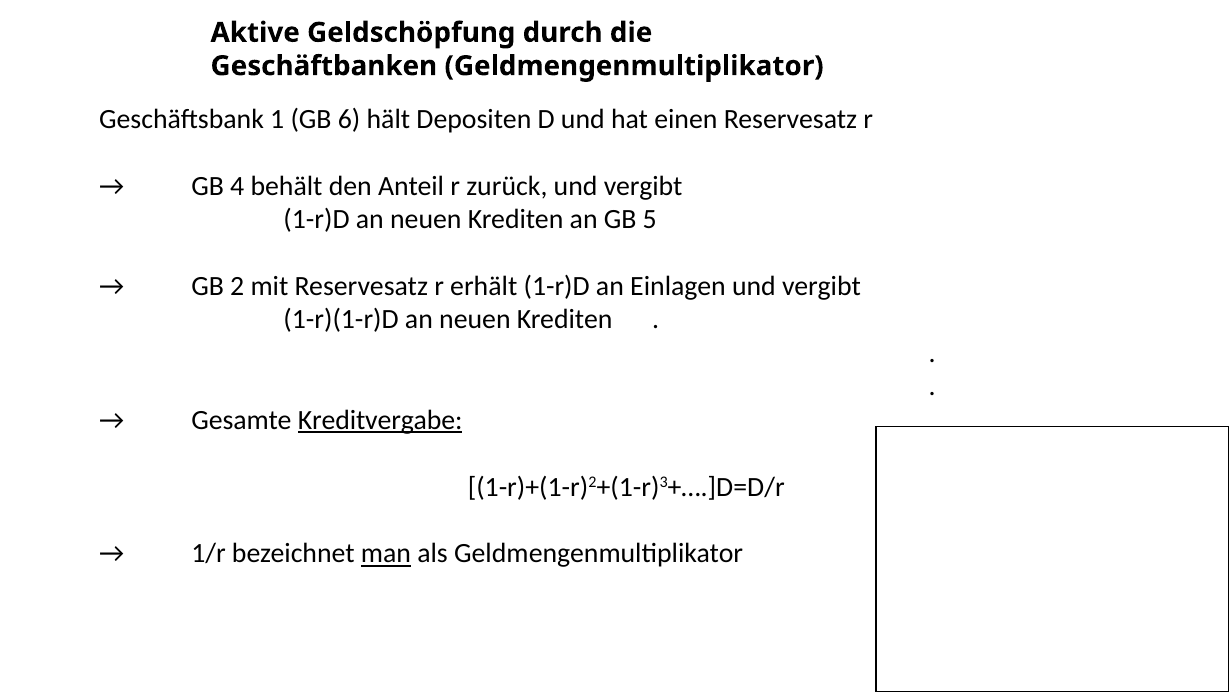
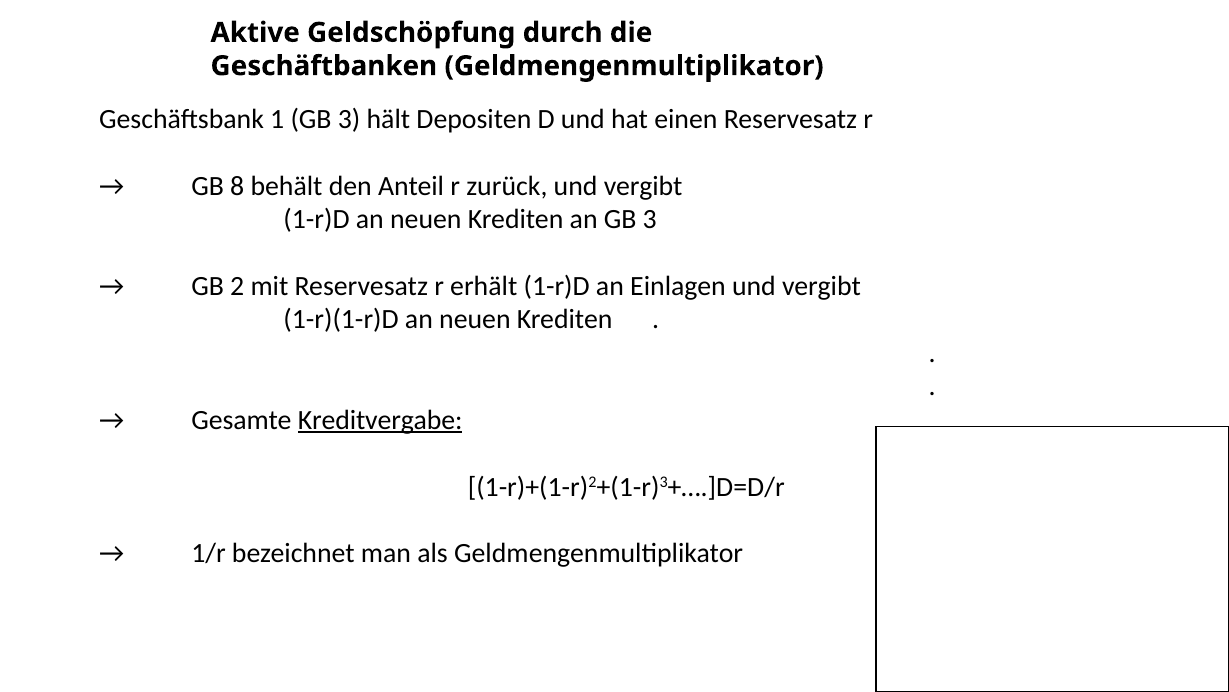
1 GB 6: 6 -> 3
4: 4 -> 8
an GB 5: 5 -> 3
man underline: present -> none
